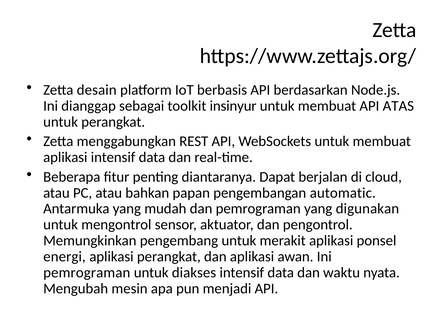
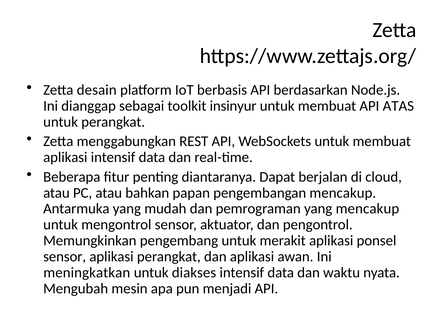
pengembangan automatic: automatic -> mencakup
yang digunakan: digunakan -> mencakup
energi at (65, 256): energi -> sensor
pemrograman at (87, 272): pemrograman -> meningkatkan
